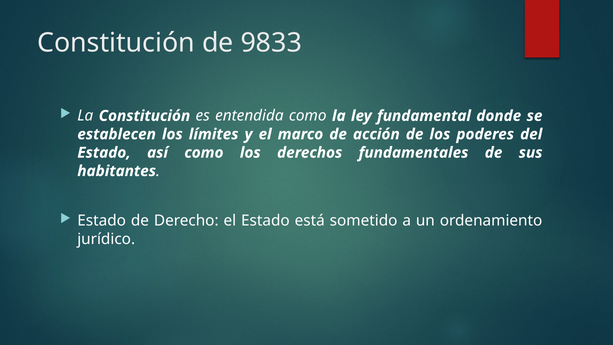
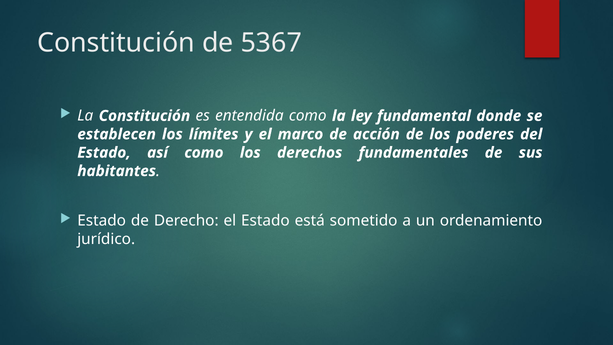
9833: 9833 -> 5367
